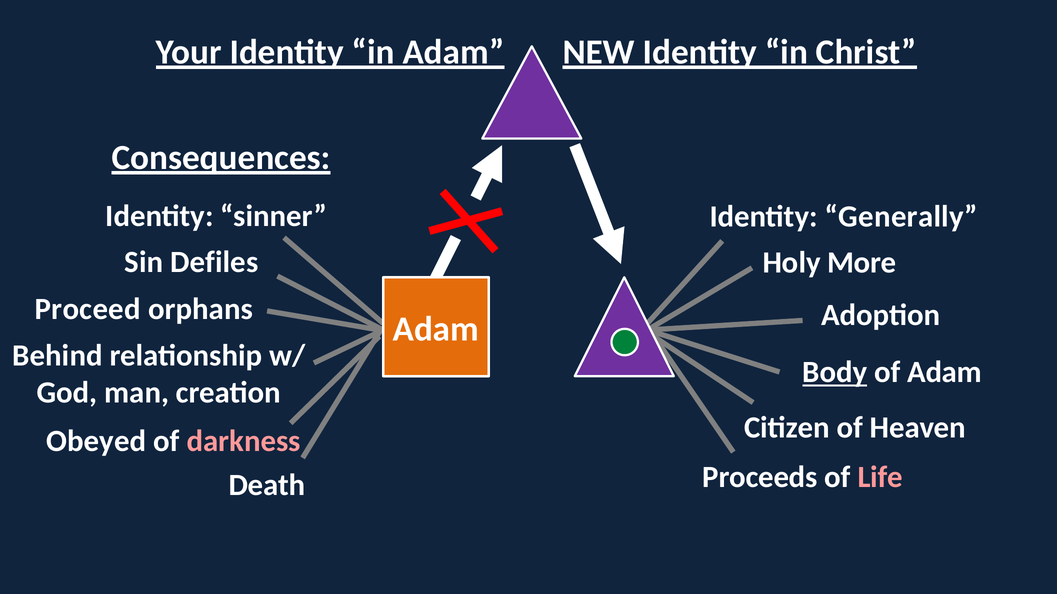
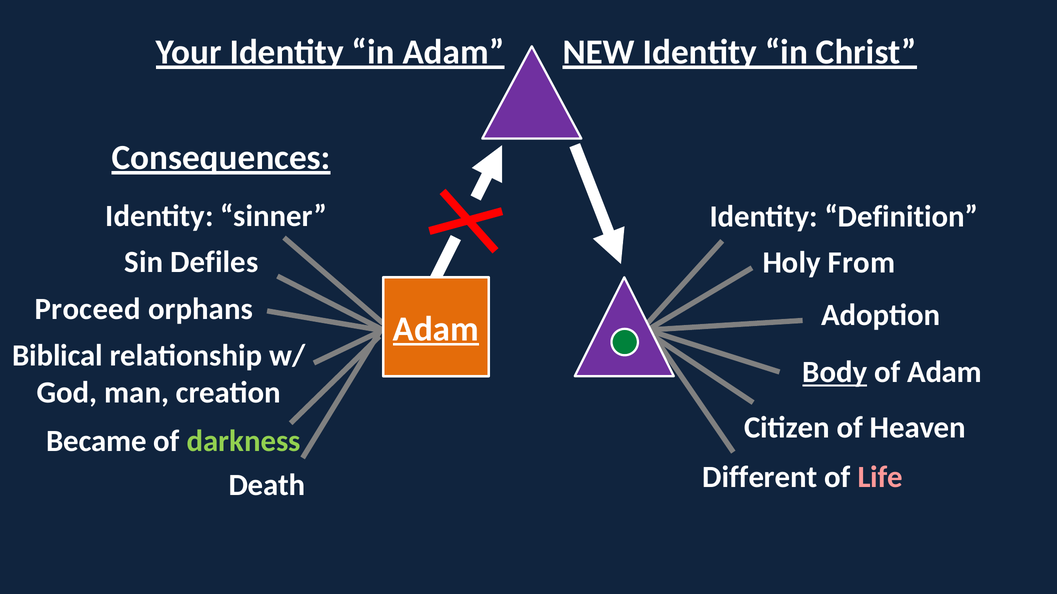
Generally: Generally -> Definition
More: More -> From
Adam at (436, 329) underline: none -> present
Behind: Behind -> Biblical
Obeyed: Obeyed -> Became
darkness colour: pink -> light green
Proceeds: Proceeds -> Different
